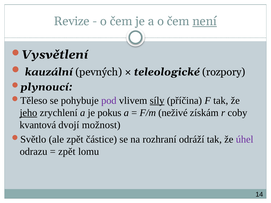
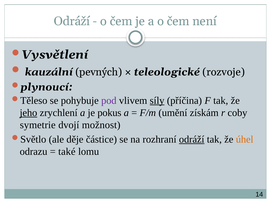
Revize at (72, 21): Revize -> Odráží
není underline: present -> none
rozpory: rozpory -> rozvoje
neživé: neživé -> umění
kvantová: kvantová -> symetrie
ale zpět: zpět -> děje
odráží at (192, 140) underline: none -> present
úhel colour: purple -> orange
zpět at (67, 152): zpět -> také
